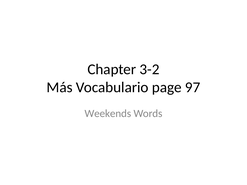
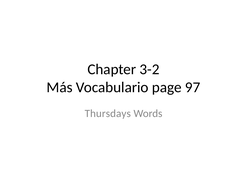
Weekends: Weekends -> Thursdays
